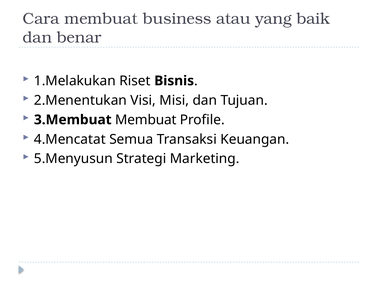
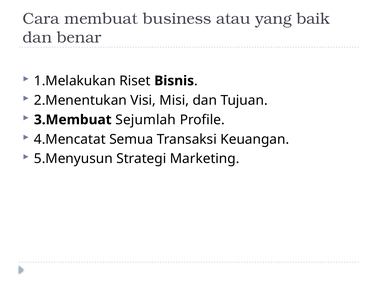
3.Membuat Membuat: Membuat -> Sejumlah
